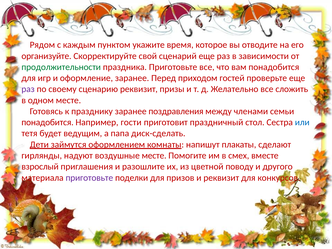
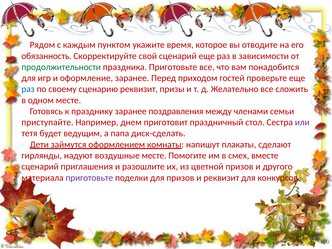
организуйте: организуйте -> обязанность
раз at (28, 89) colour: purple -> blue
понадобится at (48, 122): понадобится -> приступайте
гости: гости -> днем
или colour: blue -> purple
взрослый at (40, 167): взрослый -> сценарий
цветной поводу: поводу -> призов
